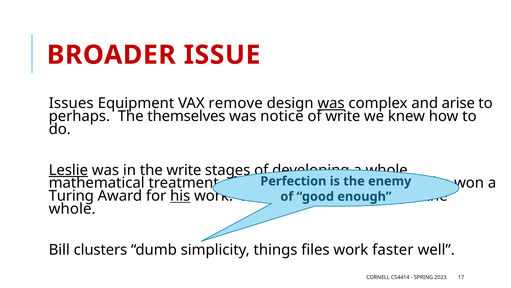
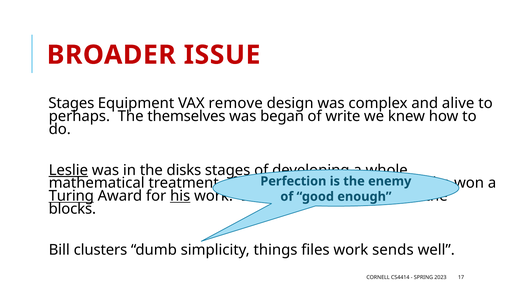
Issues at (71, 103): Issues -> Stages
was at (331, 103) underline: present -> none
arise: arise -> alive
notice: notice -> began
the write: write -> disks
Turing underline: none -> present
whole at (72, 208): whole -> blocks
faster: faster -> sends
